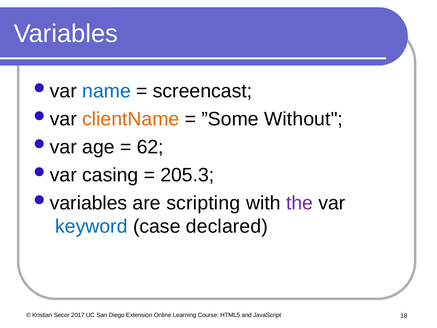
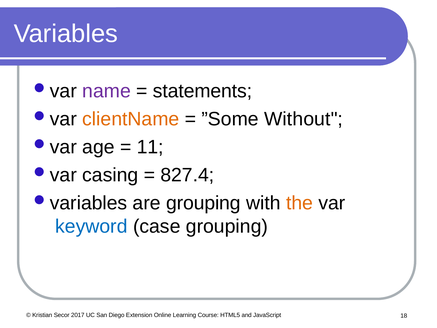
name colour: blue -> purple
screencast: screencast -> statements
62: 62 -> 11
205.3: 205.3 -> 827.4
are scripting: scripting -> grouping
the colour: purple -> orange
case declared: declared -> grouping
